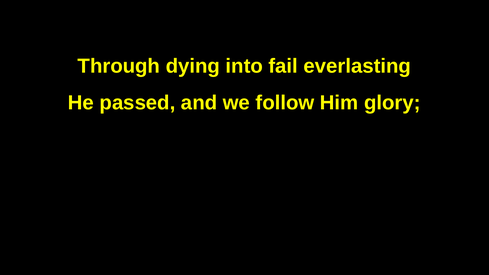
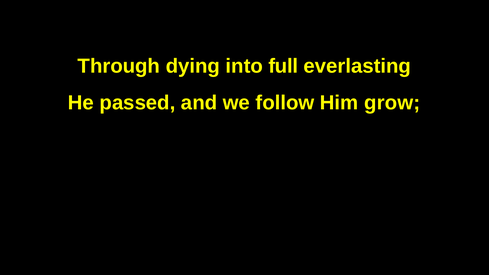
fail: fail -> full
glory: glory -> grow
